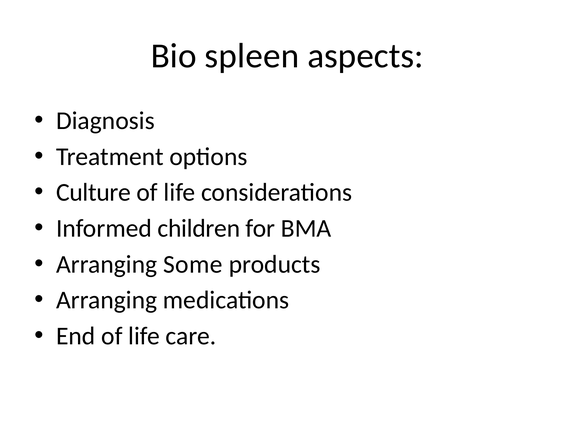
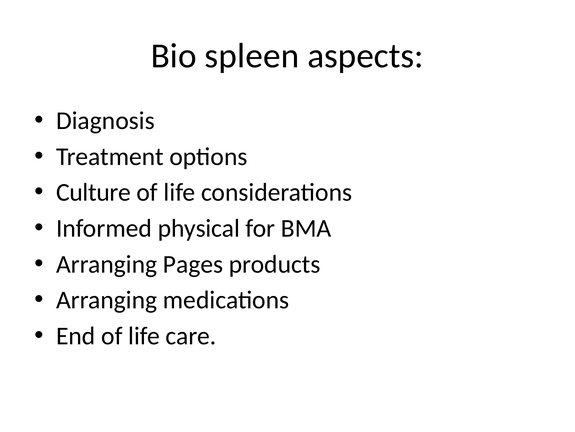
children: children -> physical
Some: Some -> Pages
